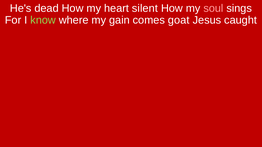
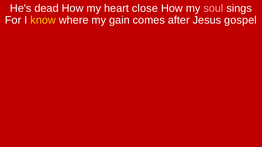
silent: silent -> close
know colour: light green -> yellow
goat: goat -> after
caught: caught -> gospel
